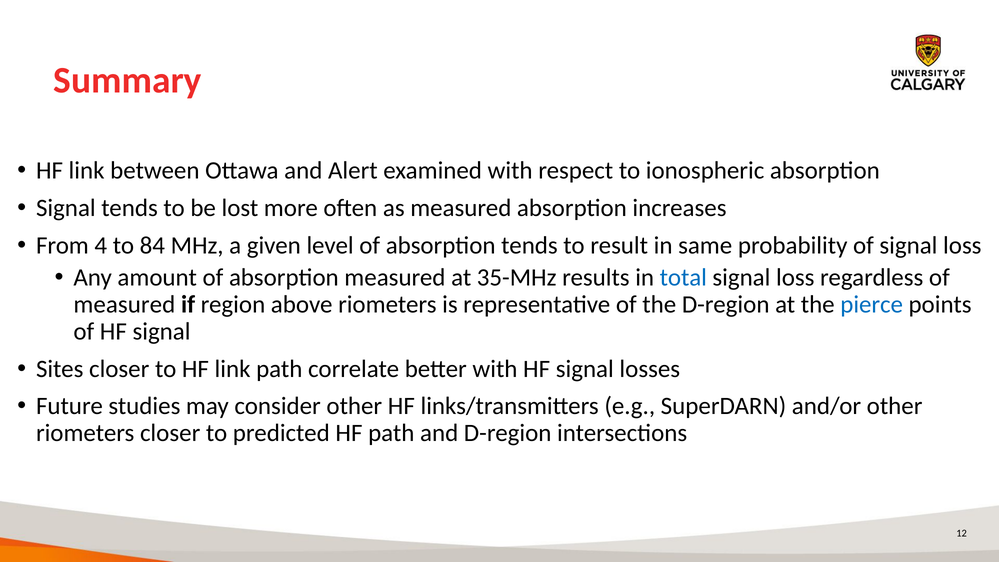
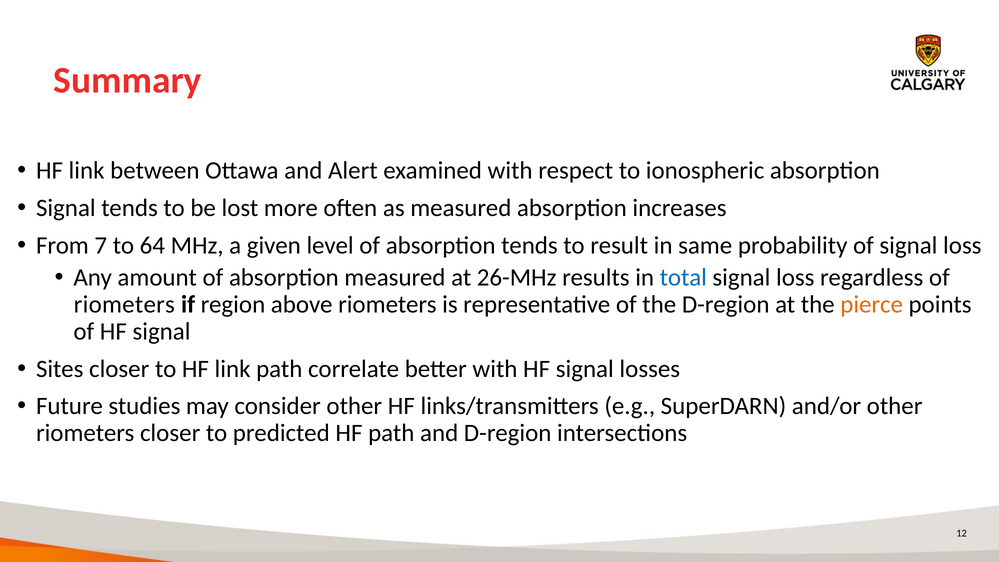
4: 4 -> 7
84: 84 -> 64
35-MHz: 35-MHz -> 26-MHz
measured at (124, 304): measured -> riometers
pierce colour: blue -> orange
